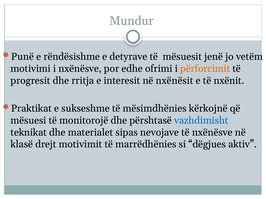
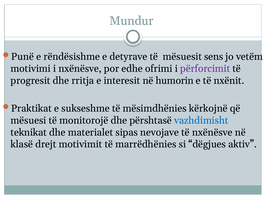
jenë: jenë -> sens
përforcimit colour: orange -> purple
nxënësit: nxënësit -> humorin
